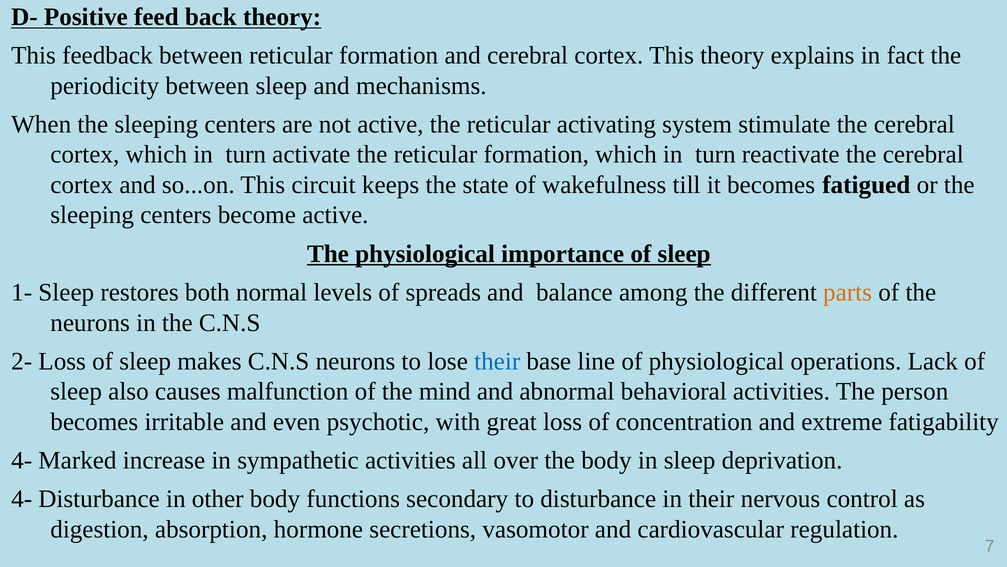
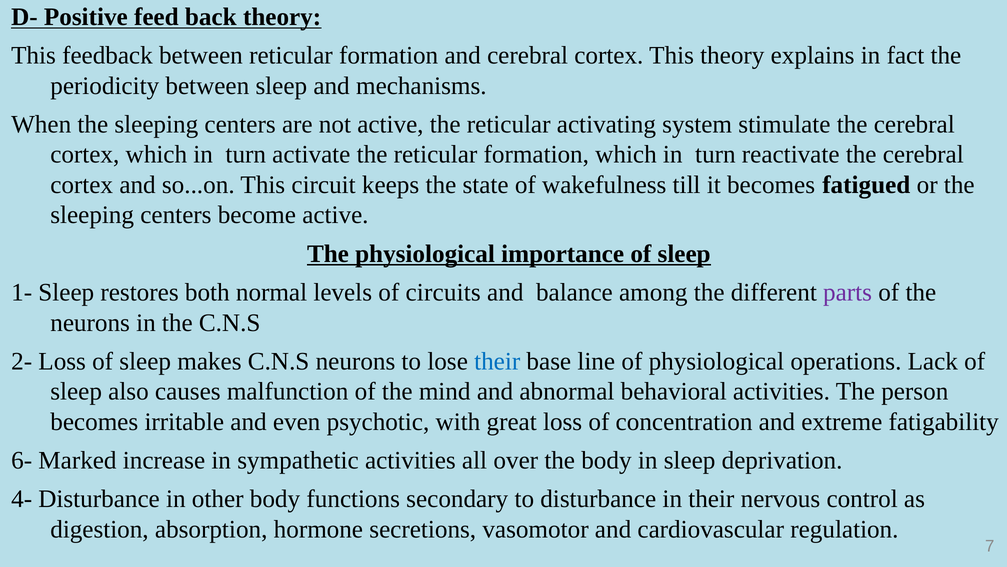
spreads: spreads -> circuits
parts colour: orange -> purple
4- at (22, 460): 4- -> 6-
